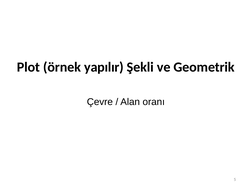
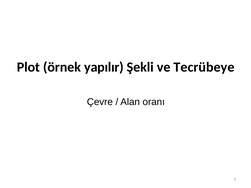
Geometrik: Geometrik -> Tecrübeye
